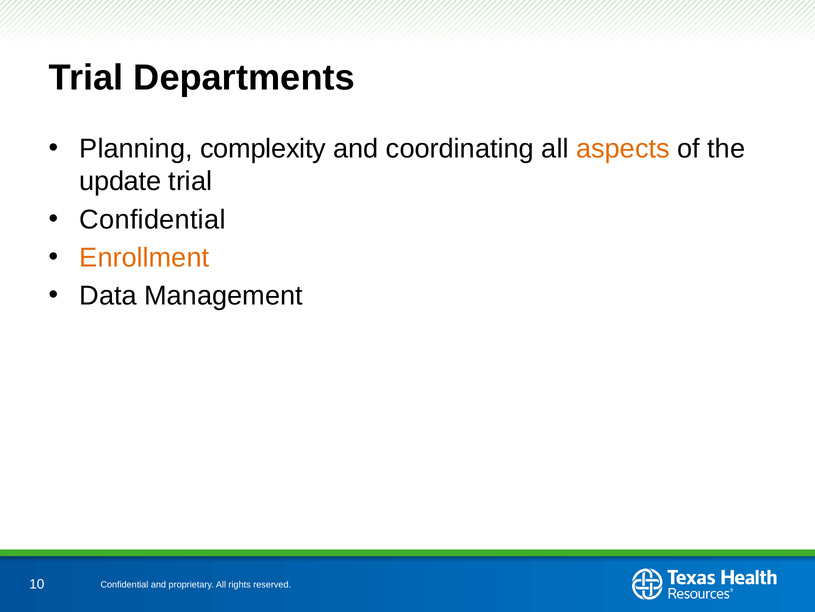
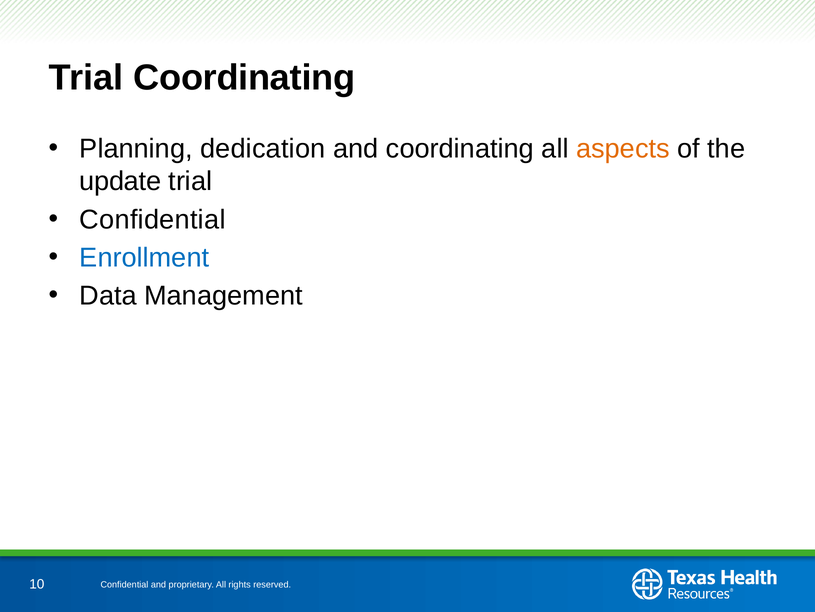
Trial Departments: Departments -> Coordinating
complexity: complexity -> dedication
Enrollment colour: orange -> blue
